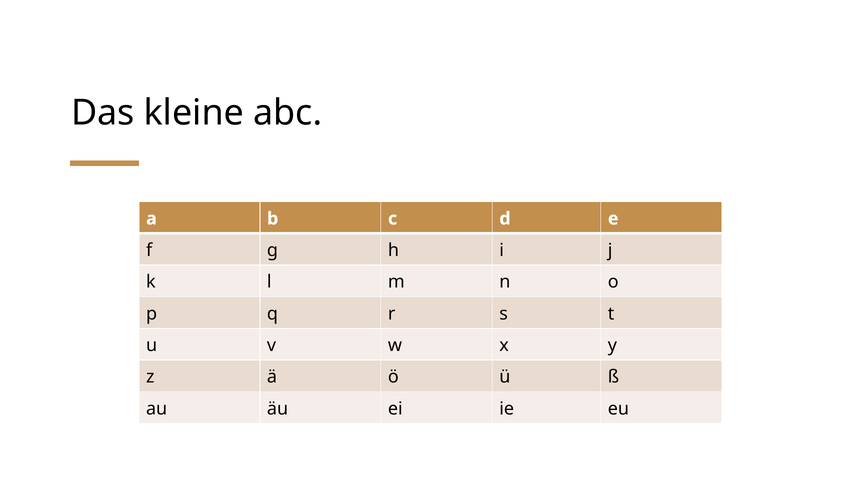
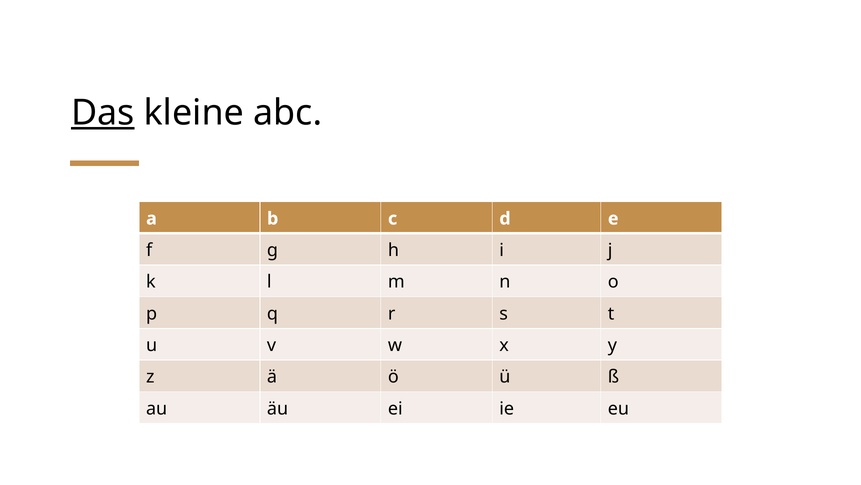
Das underline: none -> present
